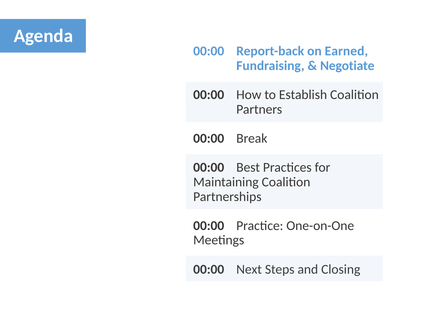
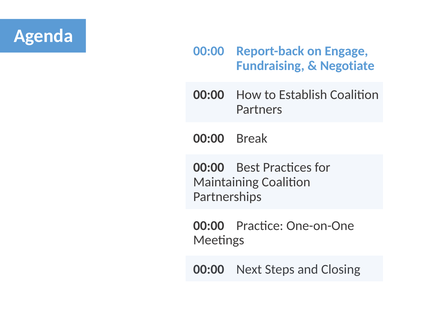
Earned: Earned -> Engage
